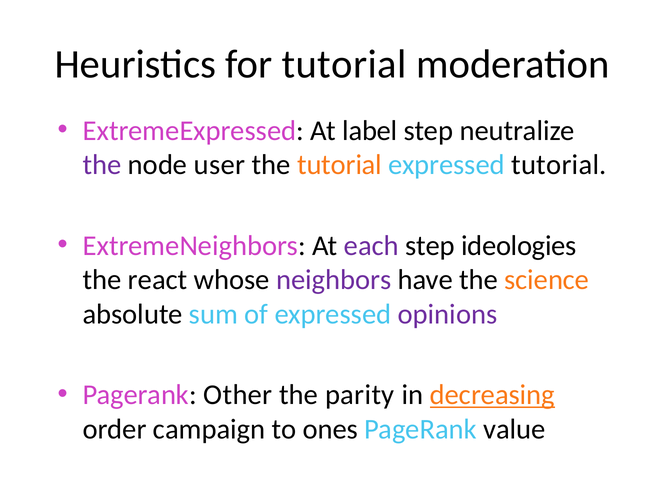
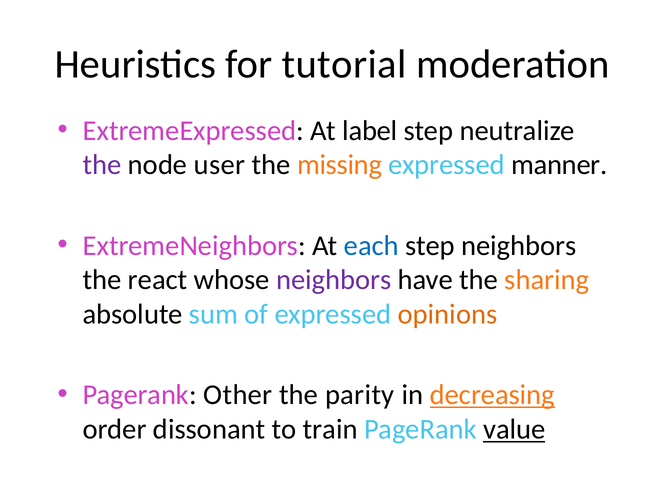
the tutorial: tutorial -> missing
expressed tutorial: tutorial -> manner
each colour: purple -> blue
step ideologies: ideologies -> neighbors
science: science -> sharing
opinions colour: purple -> orange
campaign: campaign -> dissonant
ones: ones -> train
value underline: none -> present
